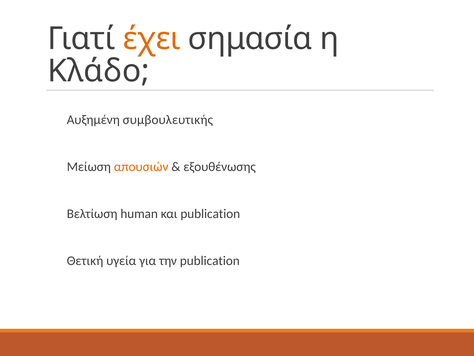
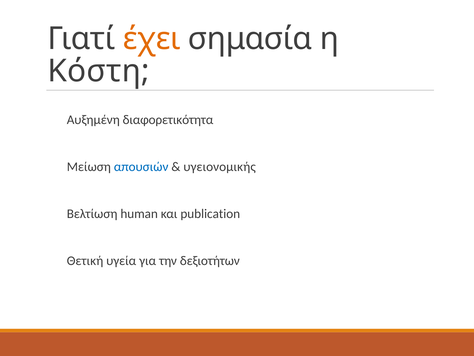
Κλάδο: Κλάδο -> Κόστη
συμβουλευτικής: συμβουλευτικής -> διαφορετικότητα
απουσιών colour: orange -> blue
εξουθένωσης: εξουθένωσης -> υγειονομικής
την publication: publication -> δεξιοτήτων
